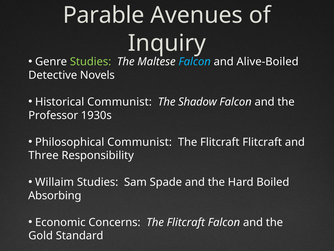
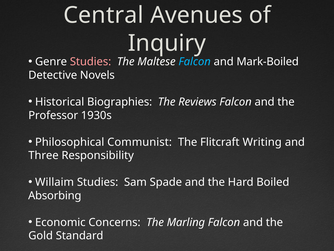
Parable: Parable -> Central
Studies at (91, 62) colour: light green -> pink
Alive-Boiled: Alive-Boiled -> Mark-Boiled
Historical Communist: Communist -> Biographies
Shadow: Shadow -> Reviews
Flitcraft Flitcraft: Flitcraft -> Writing
Concerns The Flitcraft: Flitcraft -> Marling
